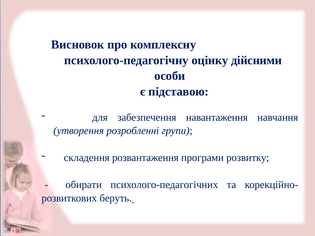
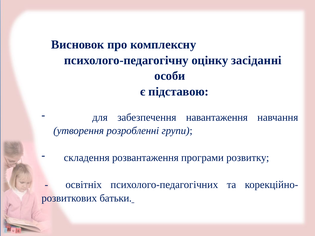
дійсними: дійсними -> засіданні
обирати: обирати -> освітніх
беруть: беруть -> батьки
